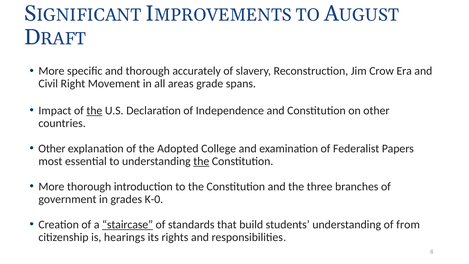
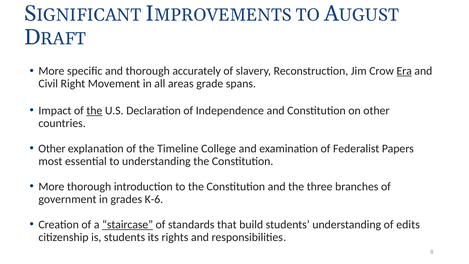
Era underline: none -> present
Adopted: Adopted -> Timeline
the at (201, 161) underline: present -> none
K-0: K-0 -> K-6
from: from -> edits
is hearings: hearings -> students
